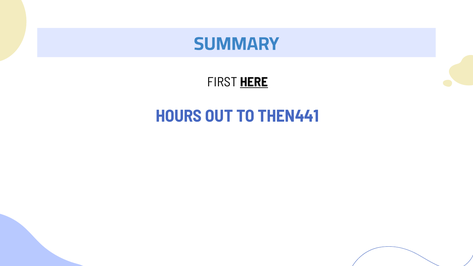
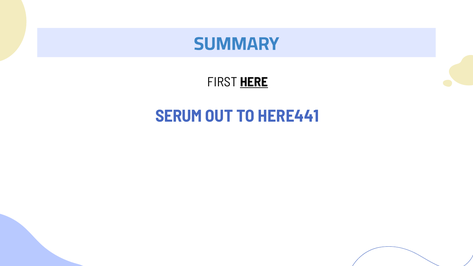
HOURS: HOURS -> SERUM
THEN441: THEN441 -> HERE441
